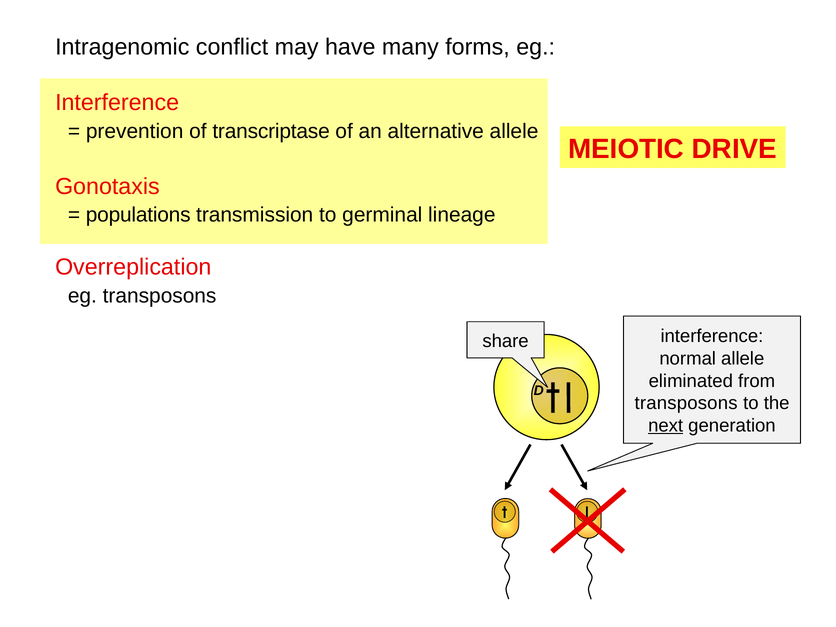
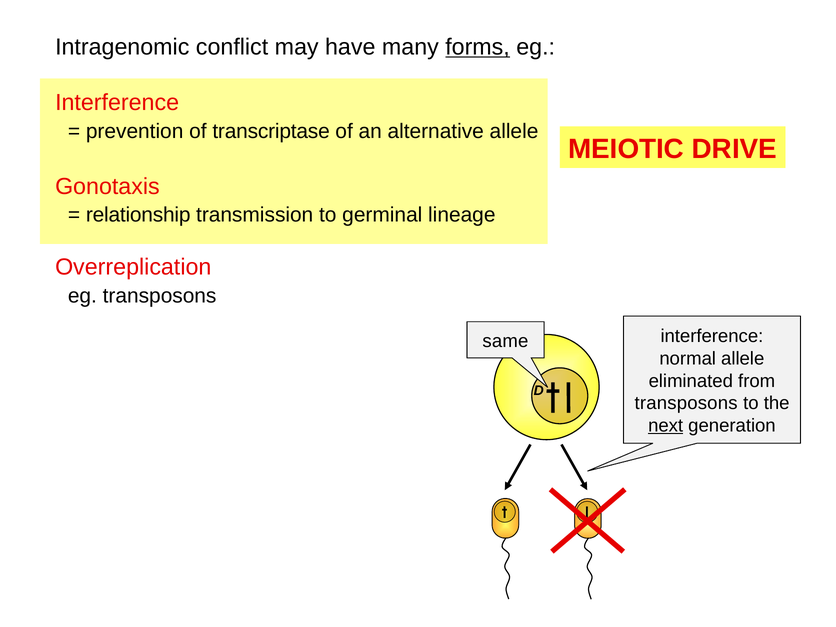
forms underline: none -> present
populations: populations -> relationship
share: share -> same
